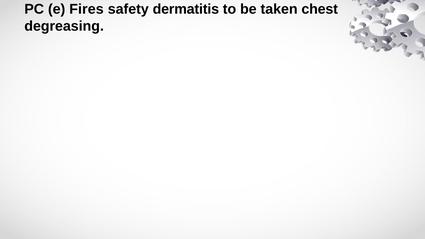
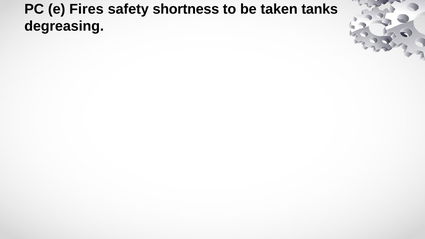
dermatitis: dermatitis -> shortness
chest: chest -> tanks
